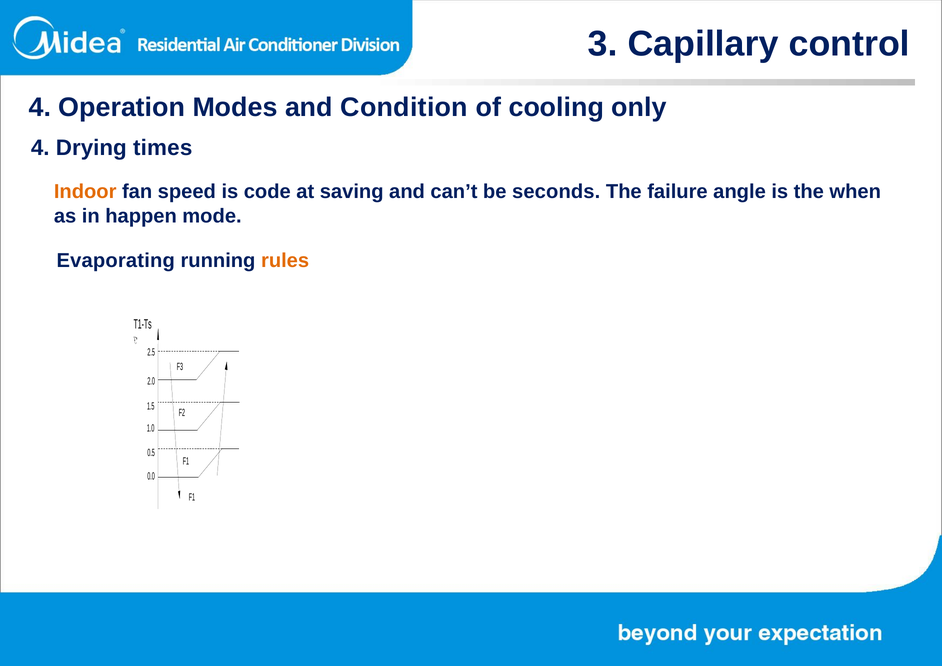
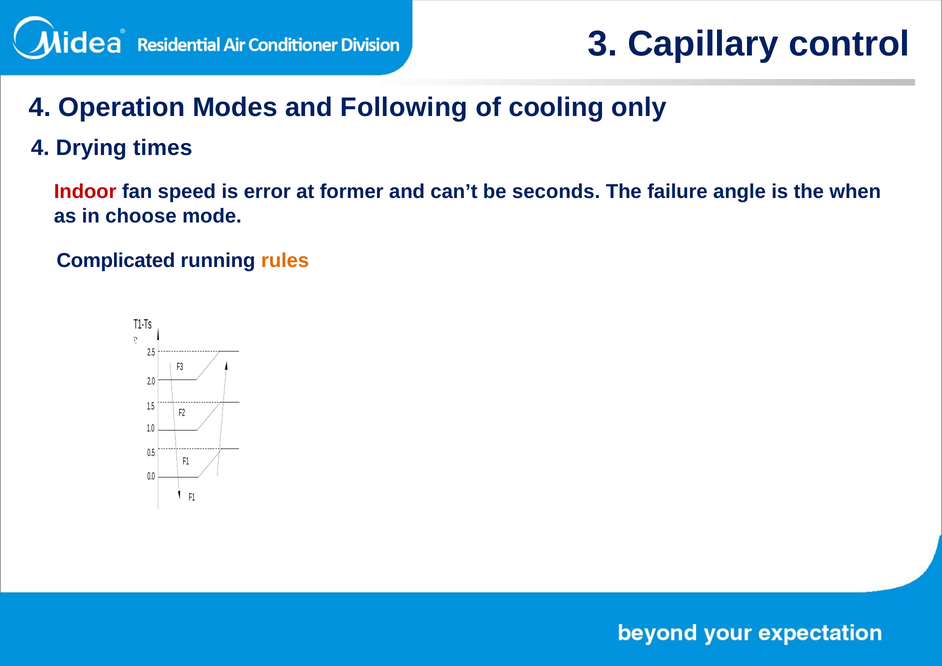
Condition: Condition -> Following
Indoor colour: orange -> red
code: code -> error
saving: saving -> former
happen: happen -> choose
Evaporating: Evaporating -> Complicated
